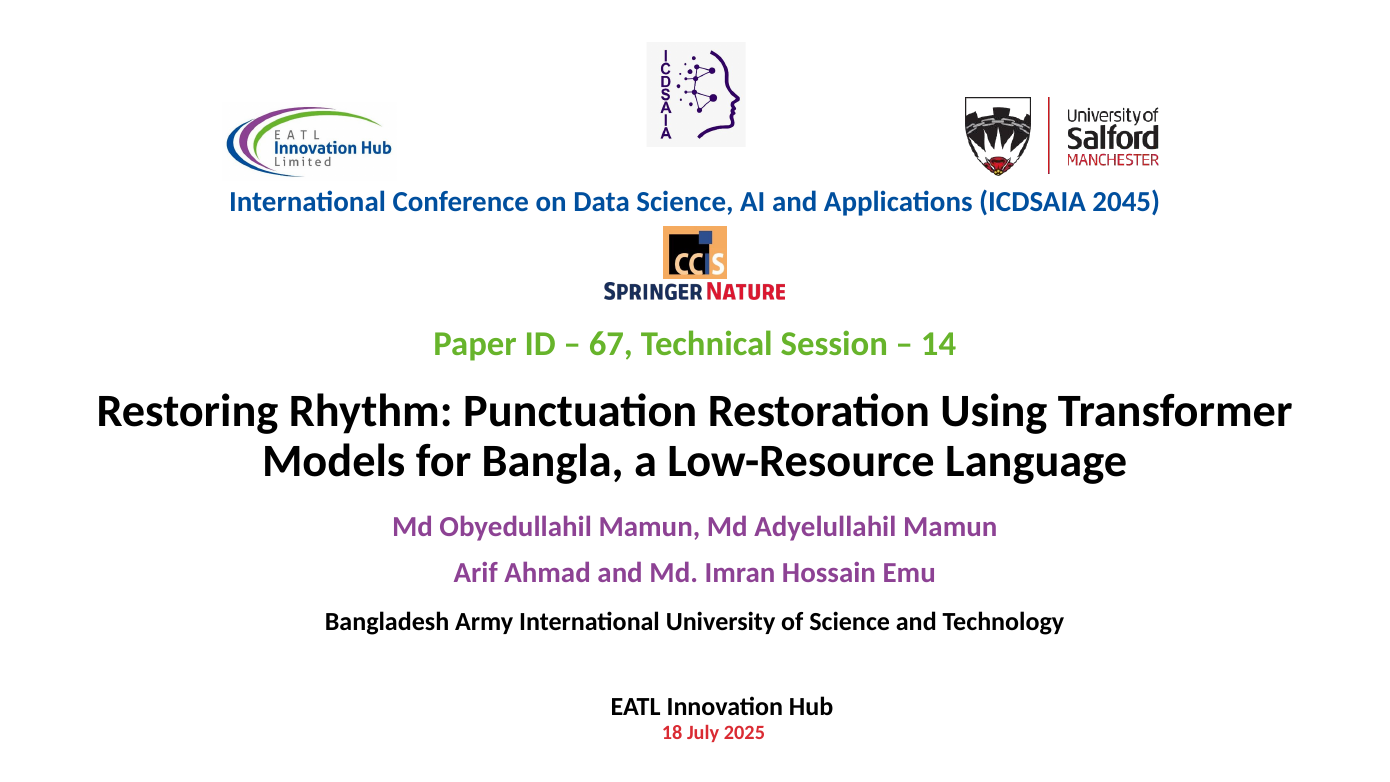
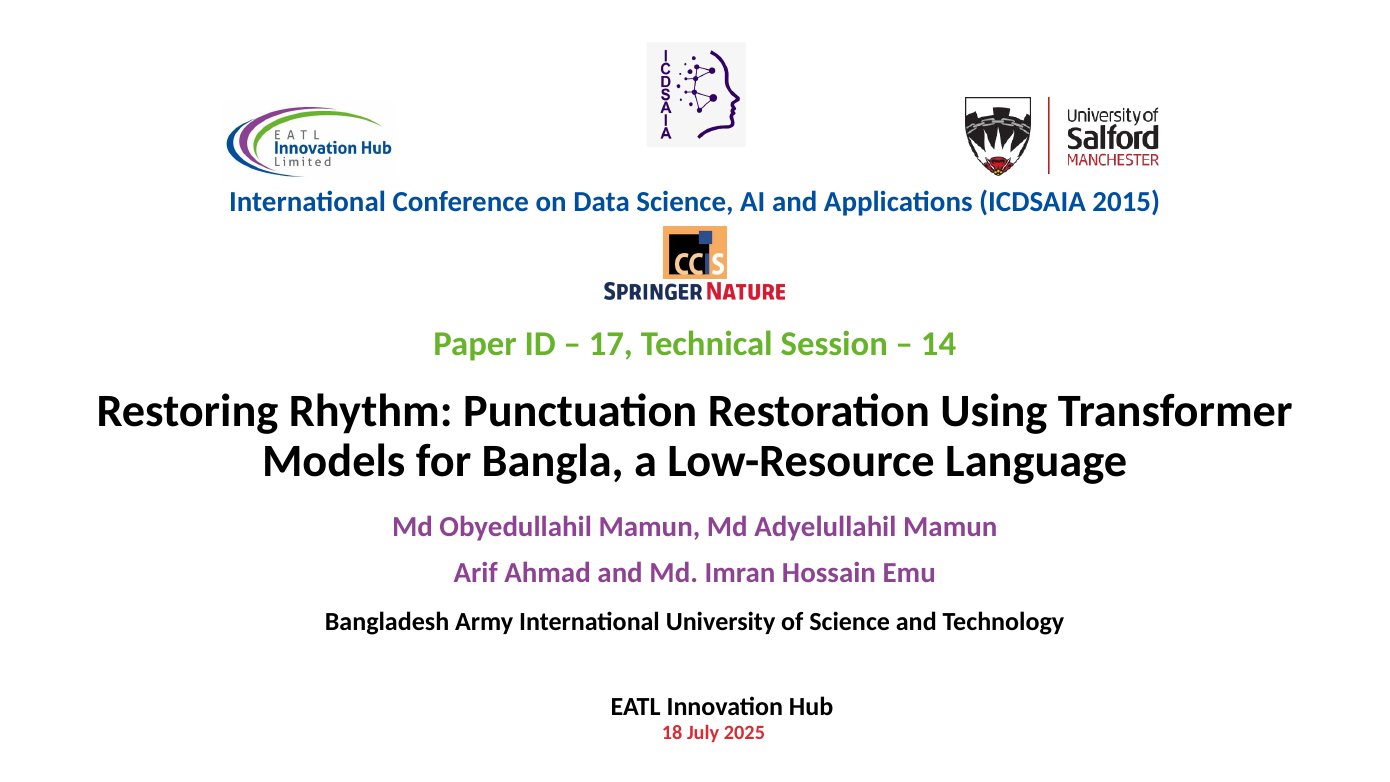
2045: 2045 -> 2015
67: 67 -> 17
